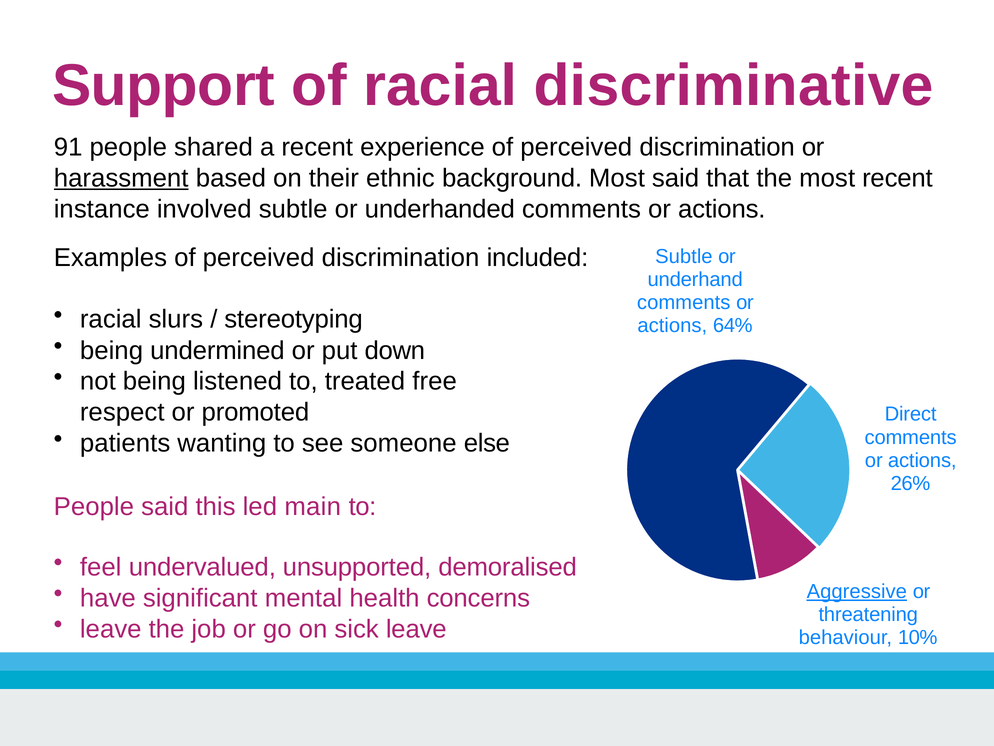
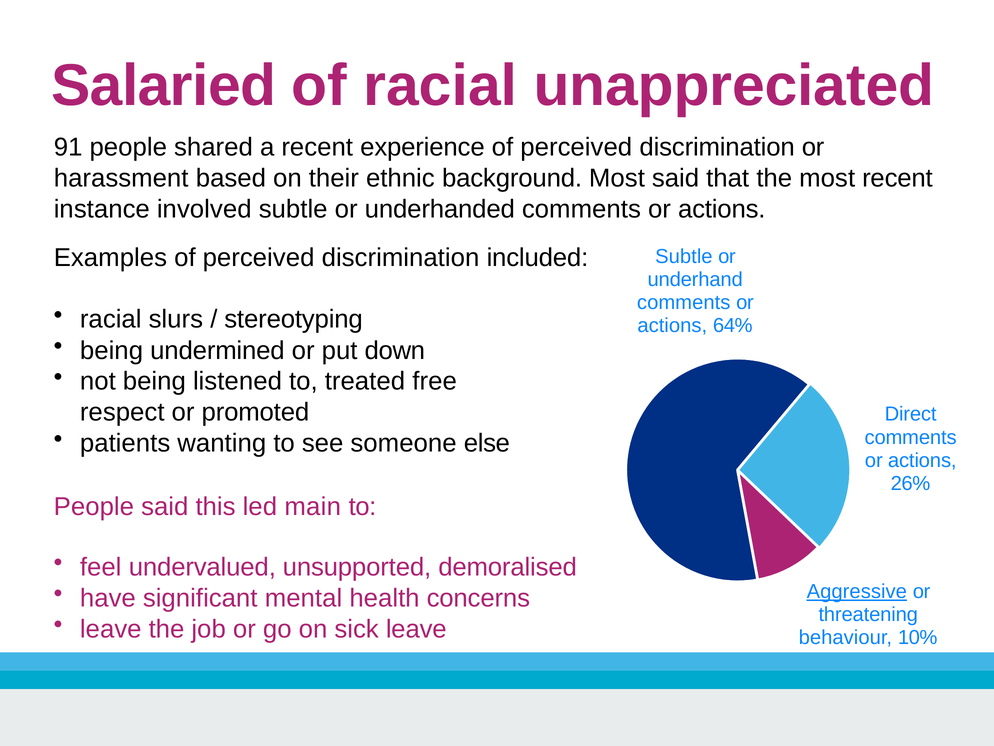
Support: Support -> Salaried
discriminative: discriminative -> unappreciated
harassment underline: present -> none
